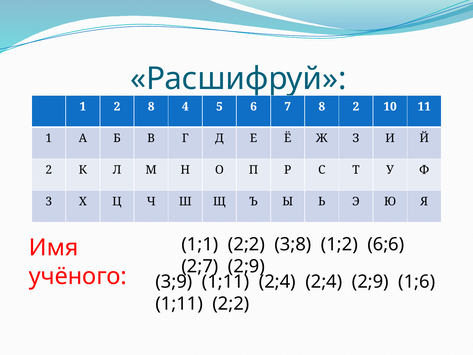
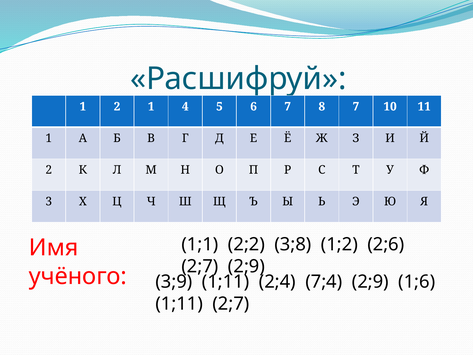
2 8: 8 -> 1
8 2: 2 -> 7
6;6: 6;6 -> 2;6
2;4 2;4: 2;4 -> 7;4
1;11 2;2: 2;2 -> 2;7
